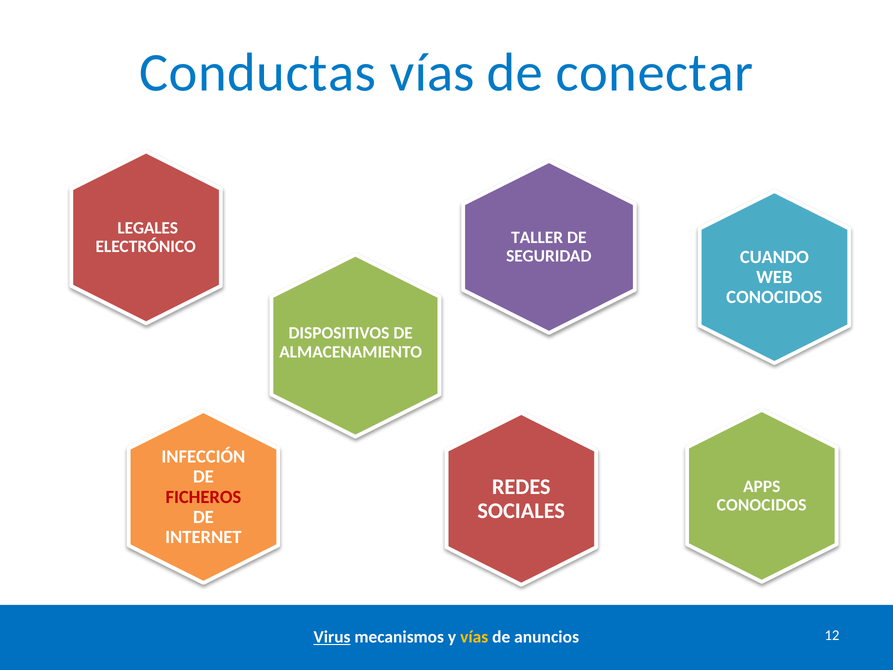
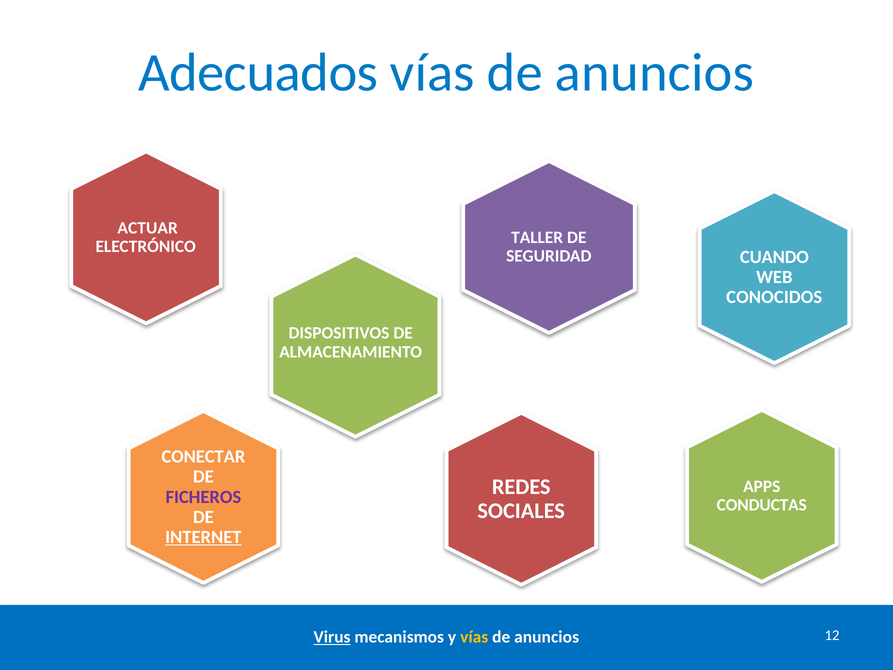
Conductas: Conductas -> Adecuados
conectar at (654, 73): conectar -> anuncios
LEGALES: LEGALES -> ACTUAR
INFECCIÓN: INFECCIÓN -> CONECTAR
FICHEROS colour: red -> purple
CONOCIDOS at (762, 505): CONOCIDOS -> CONDUCTAS
INTERNET underline: none -> present
